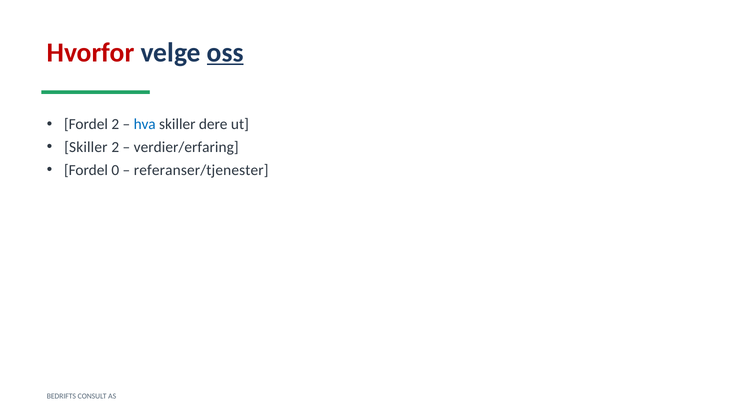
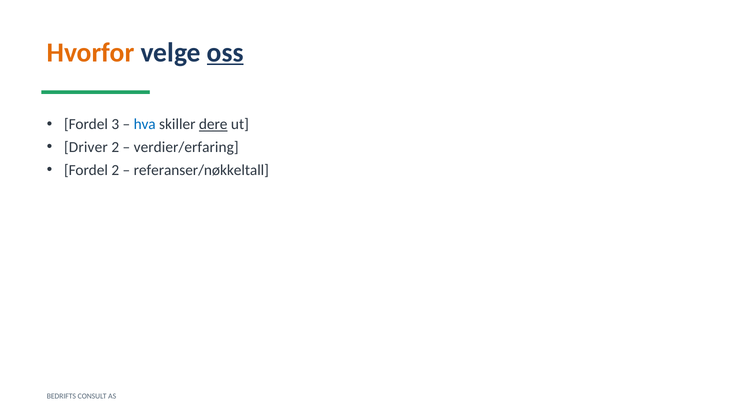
Hvorfor colour: red -> orange
Fordel 2: 2 -> 3
dere underline: none -> present
Skiller at (86, 147): Skiller -> Driver
Fordel 0: 0 -> 2
referanser/tjenester: referanser/tjenester -> referanser/nøkkeltall
